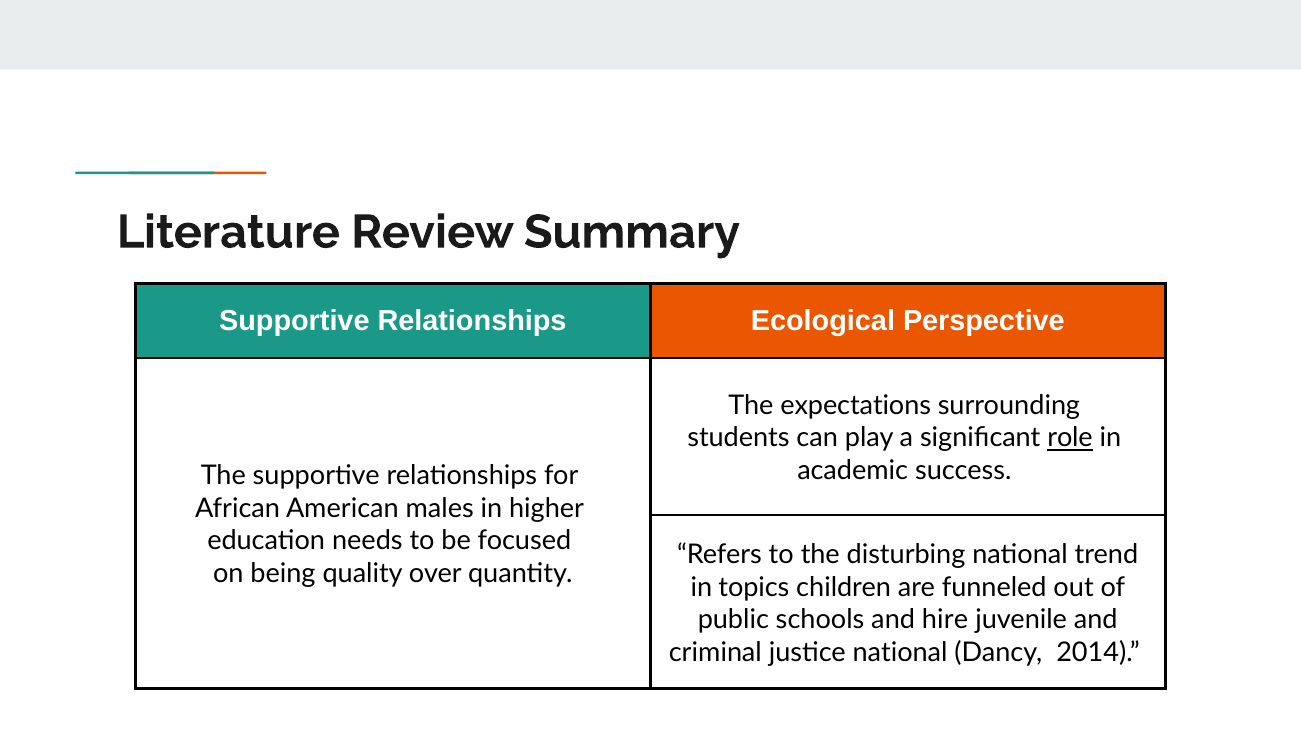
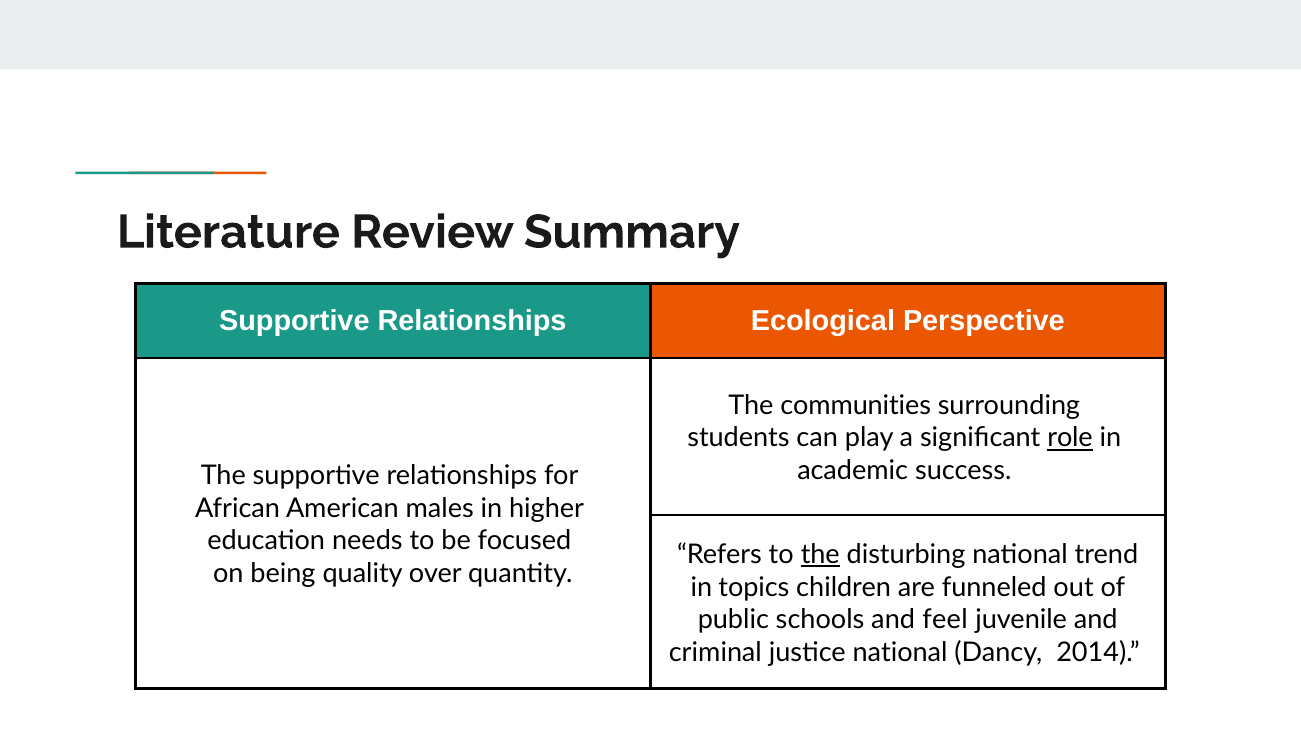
expectations: expectations -> communities
the at (820, 554) underline: none -> present
hire: hire -> feel
